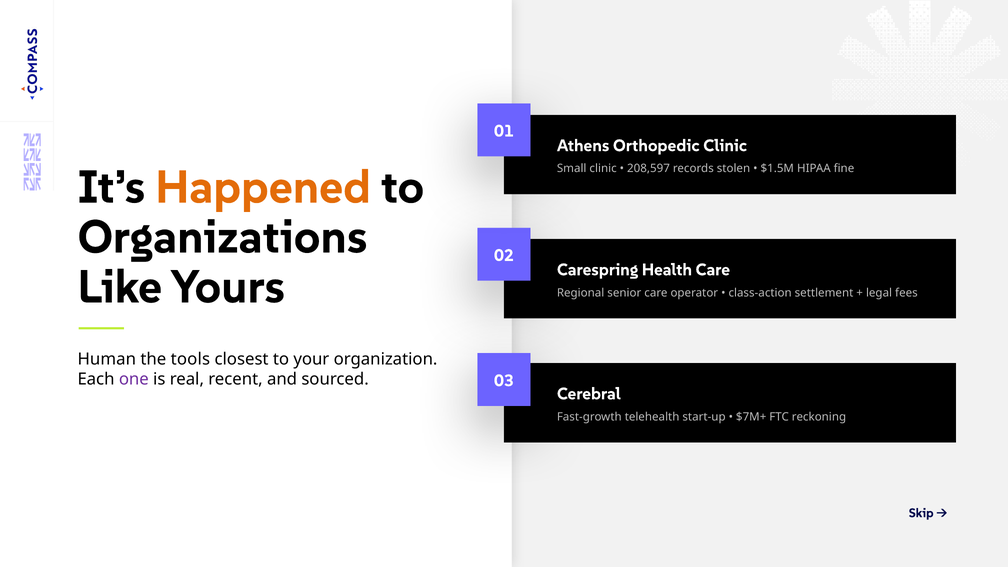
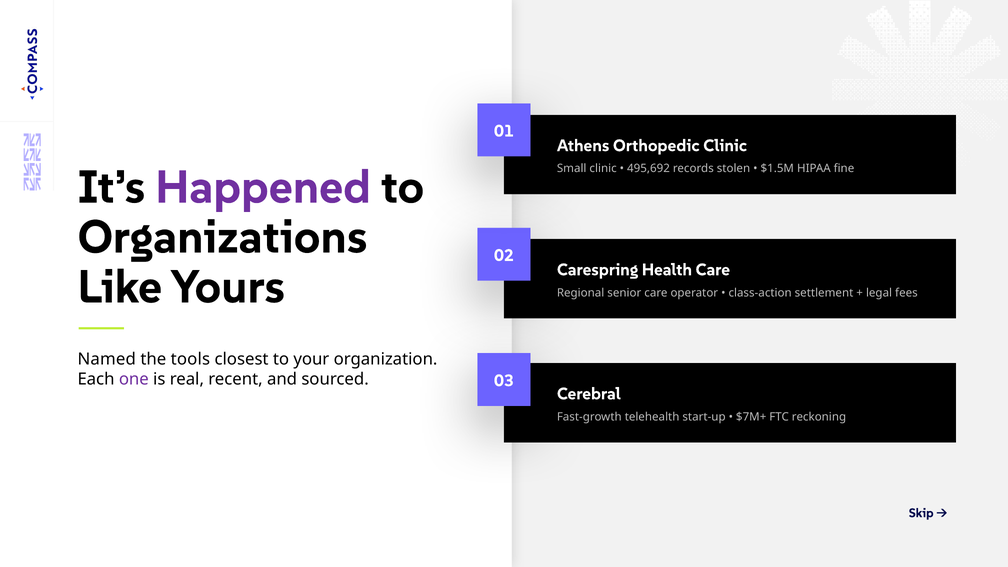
208,597: 208,597 -> 495,692
Happened colour: orange -> purple
Human: Human -> Named
